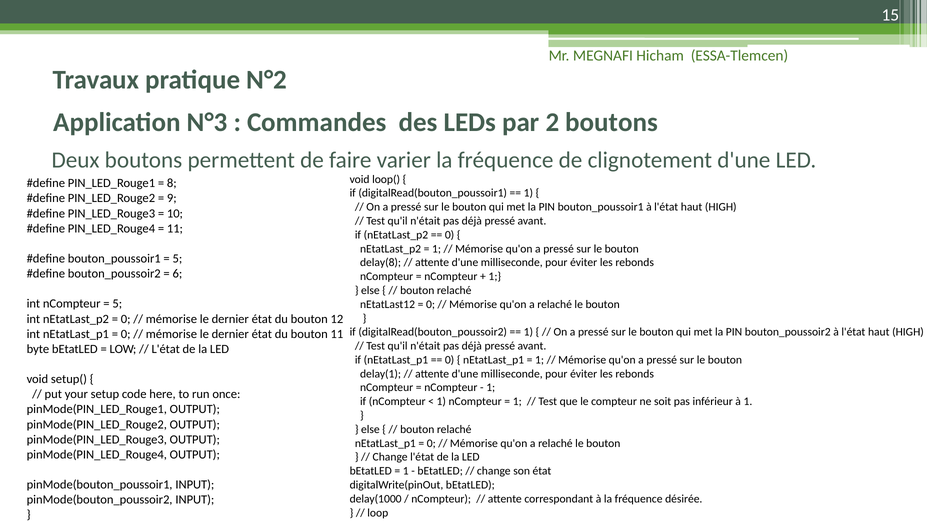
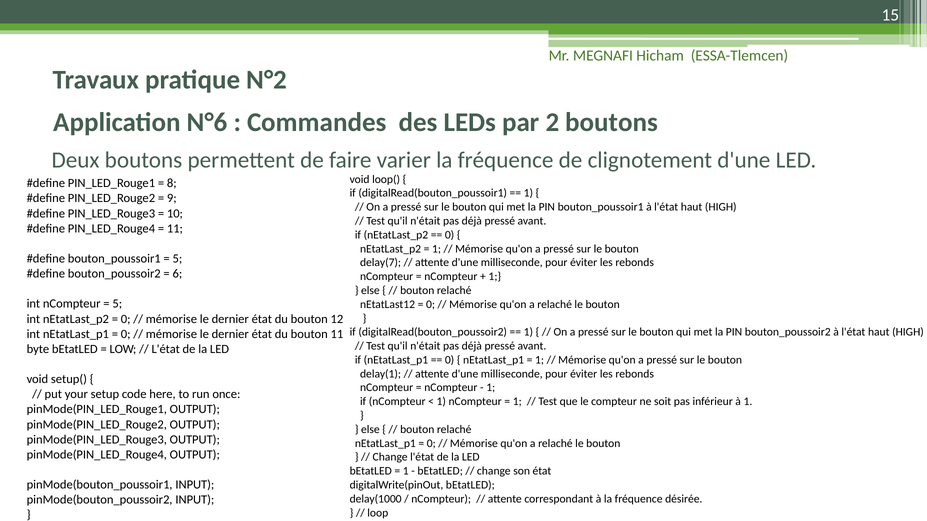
N°3: N°3 -> N°6
delay(8: delay(8 -> delay(7
